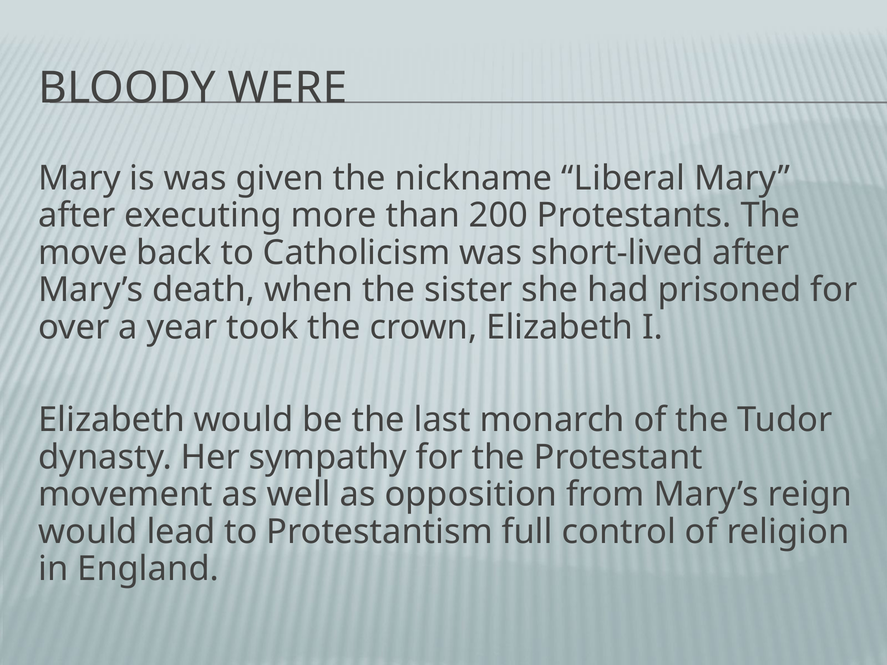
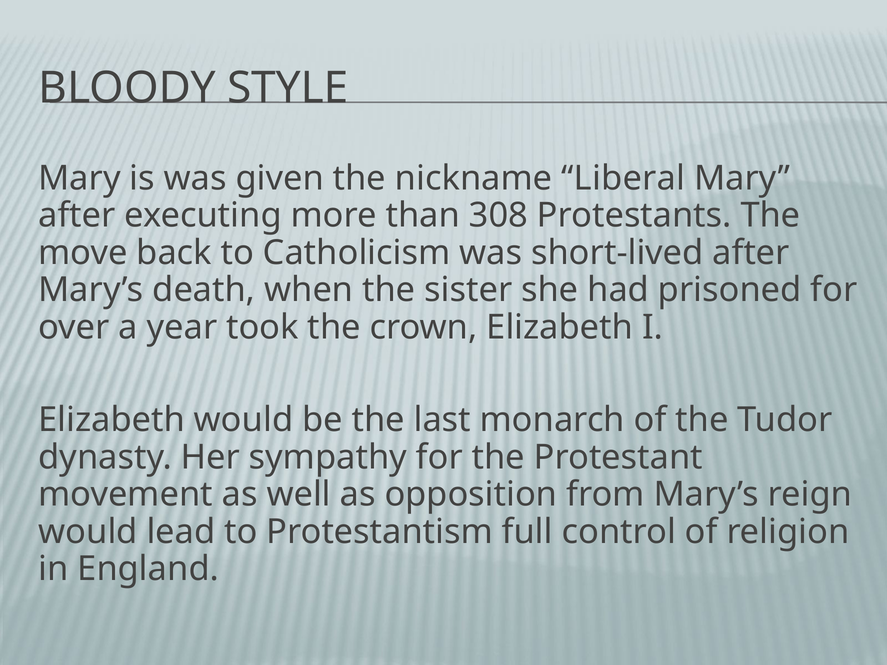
WERE: WERE -> STYLE
200: 200 -> 308
